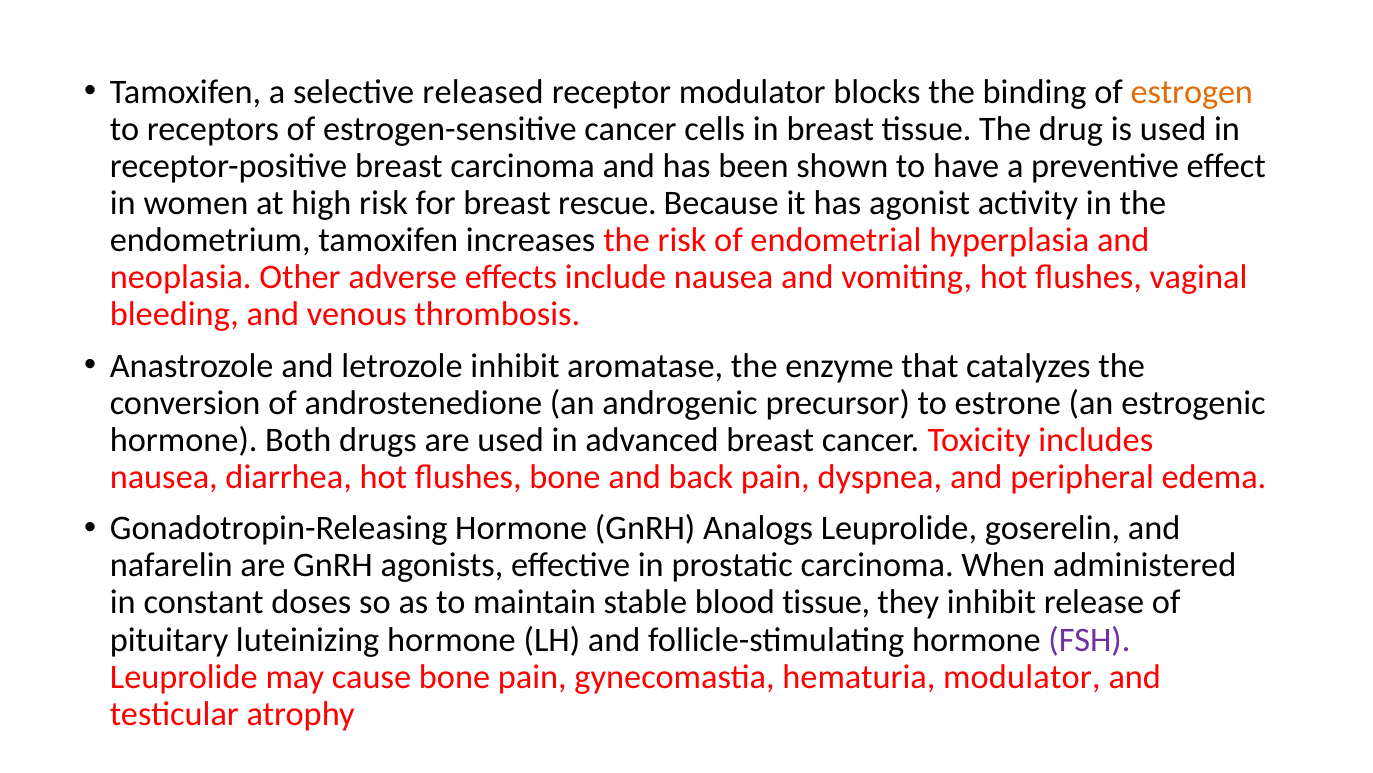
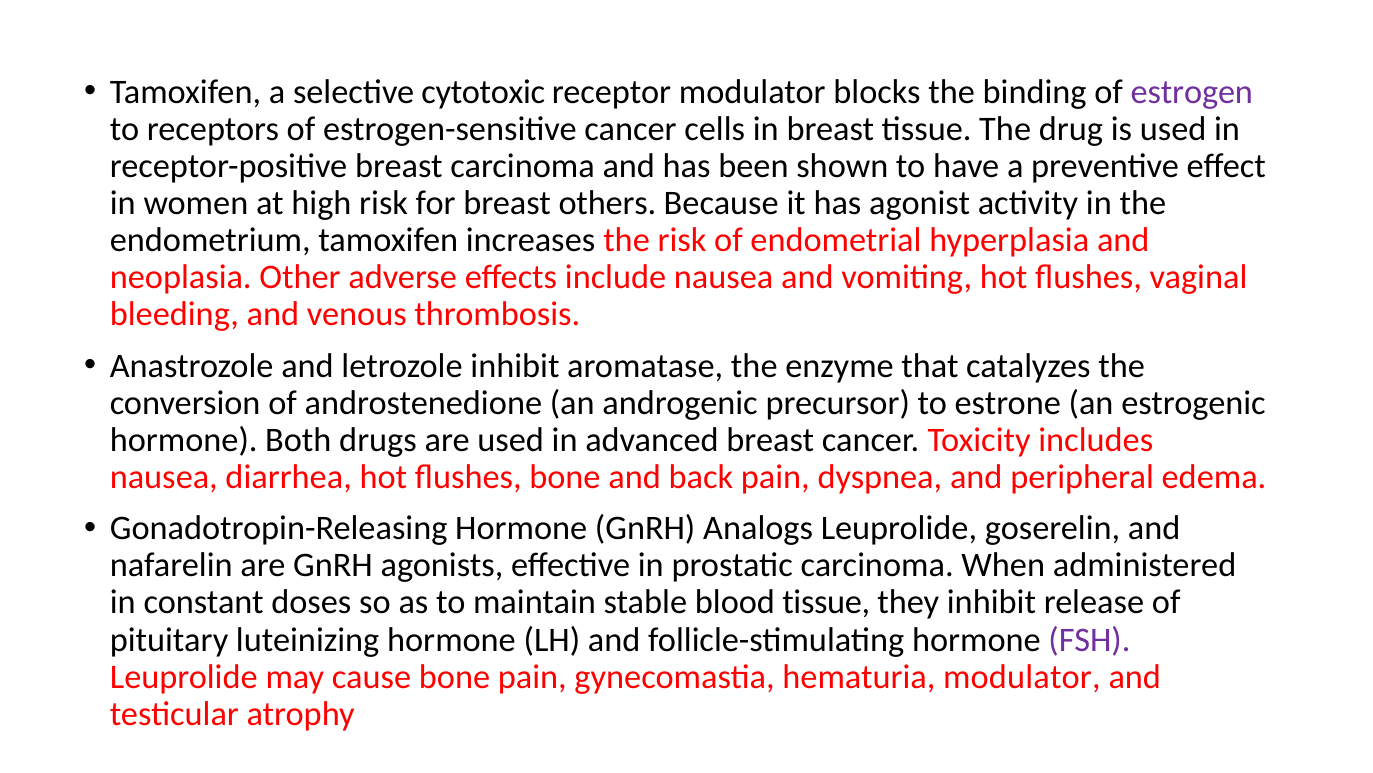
released: released -> cytotoxic
estrogen colour: orange -> purple
rescue: rescue -> others
